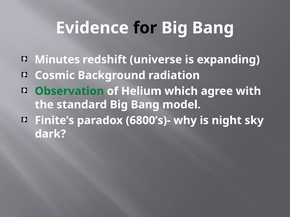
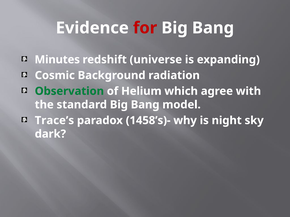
for colour: black -> red
Finite’s: Finite’s -> Trace’s
6800’s)-: 6800’s)- -> 1458’s)-
